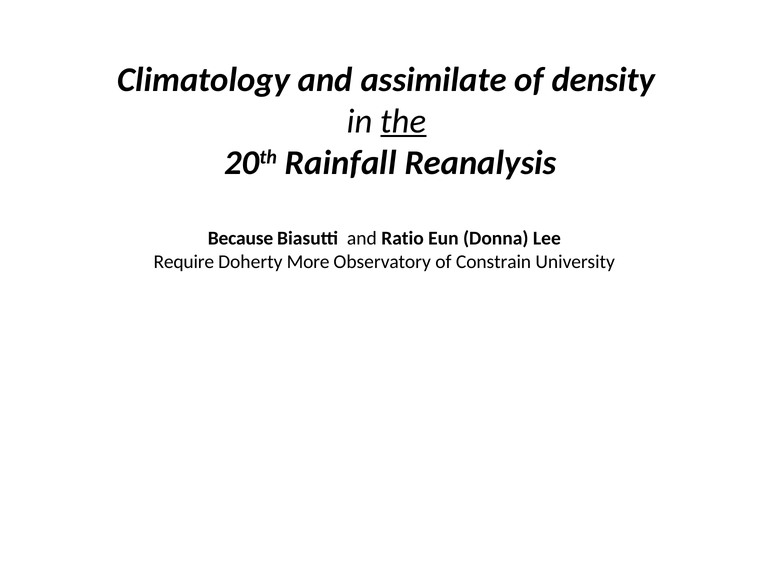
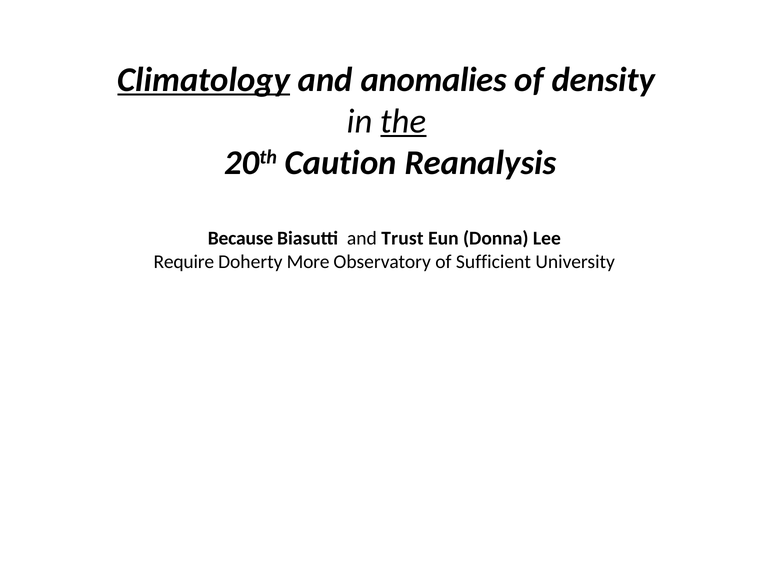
Climatology underline: none -> present
assimilate: assimilate -> anomalies
Rainfall: Rainfall -> Caution
Ratio: Ratio -> Trust
Constrain: Constrain -> Sufficient
